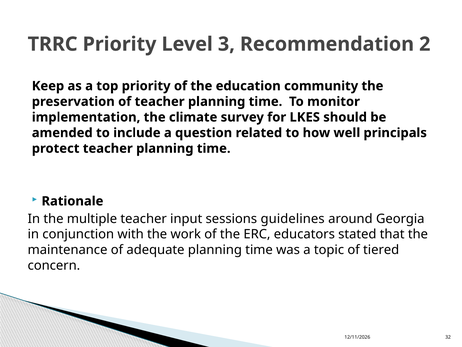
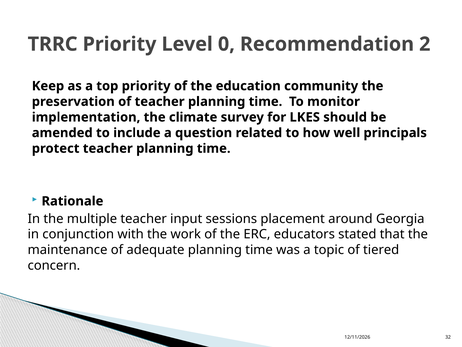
3: 3 -> 0
guidelines: guidelines -> placement
